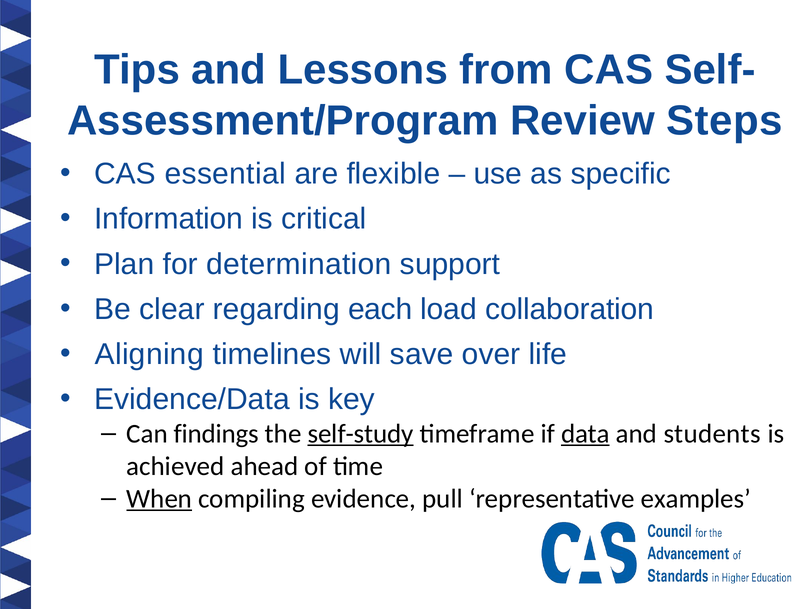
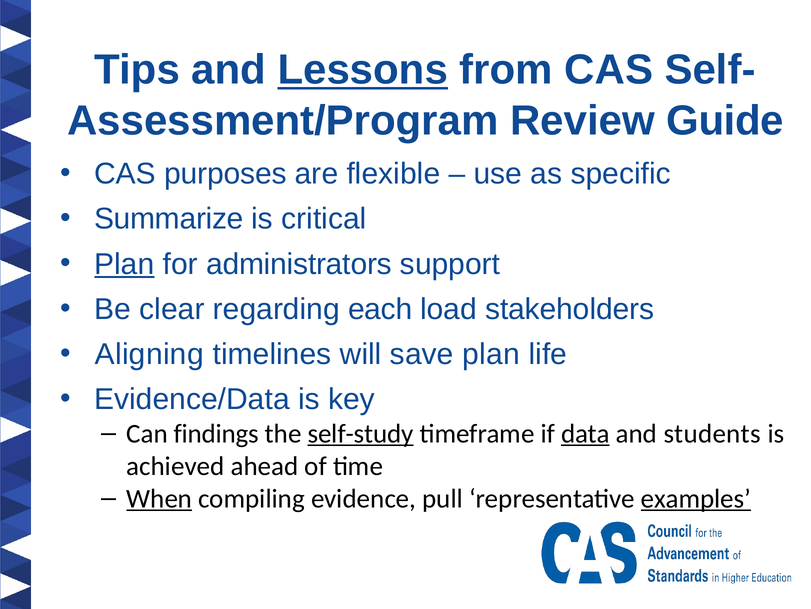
Lessons underline: none -> present
Steps: Steps -> Guide
essential: essential -> purposes
Information: Information -> Summarize
Plan at (124, 264) underline: none -> present
determination: determination -> administrators
collaboration: collaboration -> stakeholders
save over: over -> plan
examples underline: none -> present
